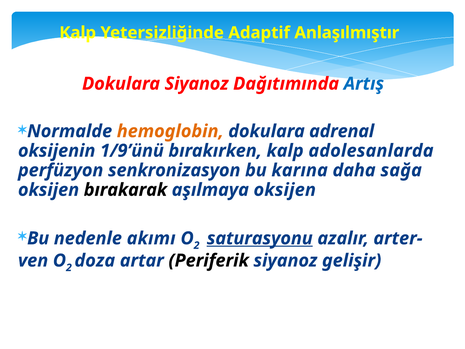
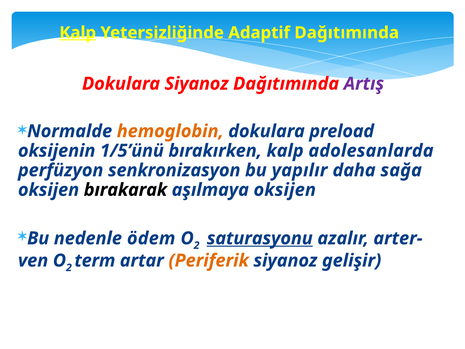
Kalp at (78, 33) underline: none -> present
Adaptif Anlaşılmıştır: Anlaşılmıştır -> Dağıtımında
Artış colour: blue -> purple
adrenal: adrenal -> preload
1/9’ünü: 1/9’ünü -> 1/5’ünü
karına: karına -> yapılır
akımı: akımı -> ödem
doza: doza -> term
Periferik colour: black -> orange
